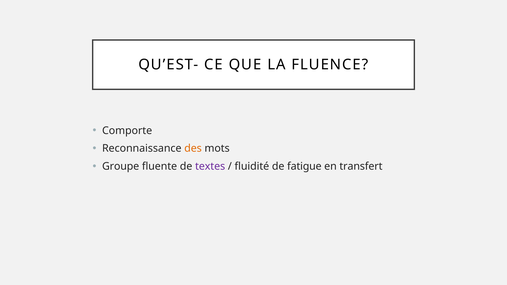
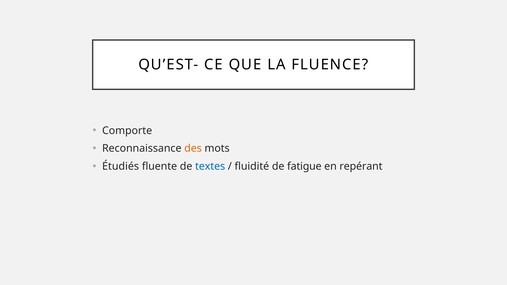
Groupe: Groupe -> Étudiés
textes colour: purple -> blue
transfert: transfert -> repérant
